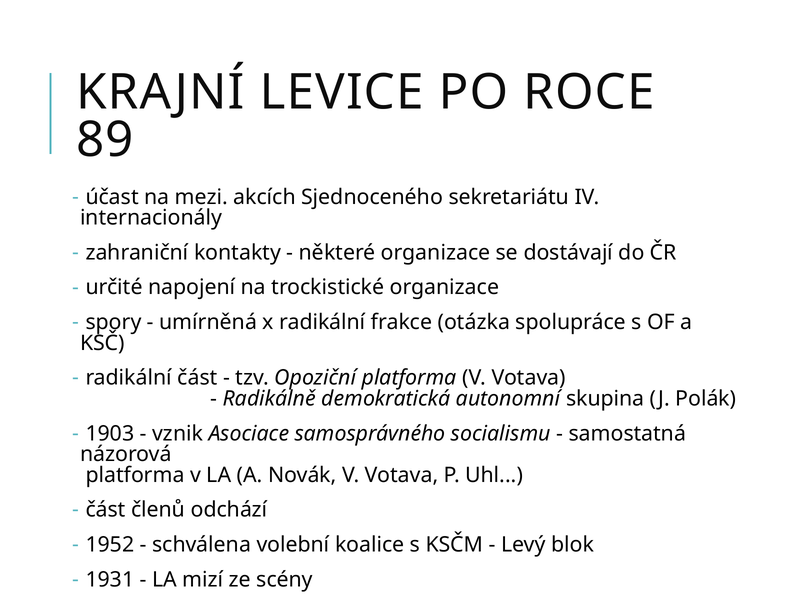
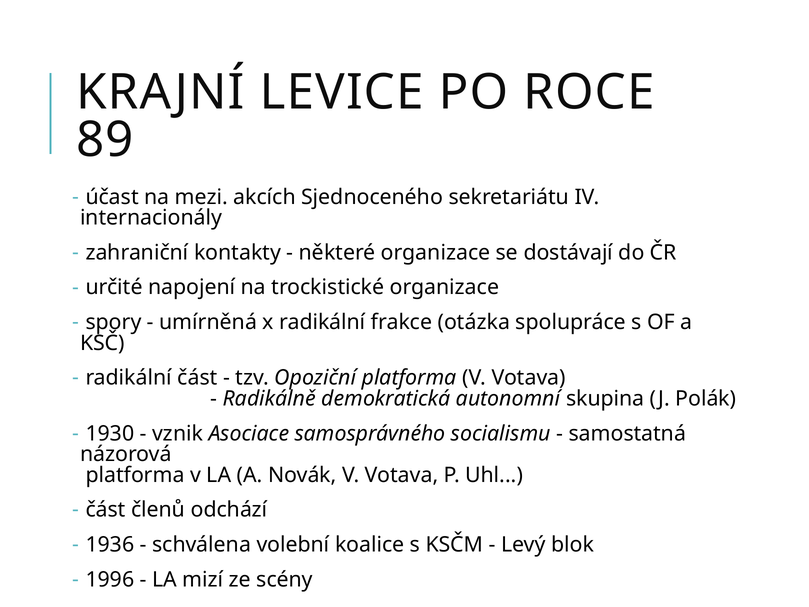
1903: 1903 -> 1930
1952: 1952 -> 1936
1931: 1931 -> 1996
